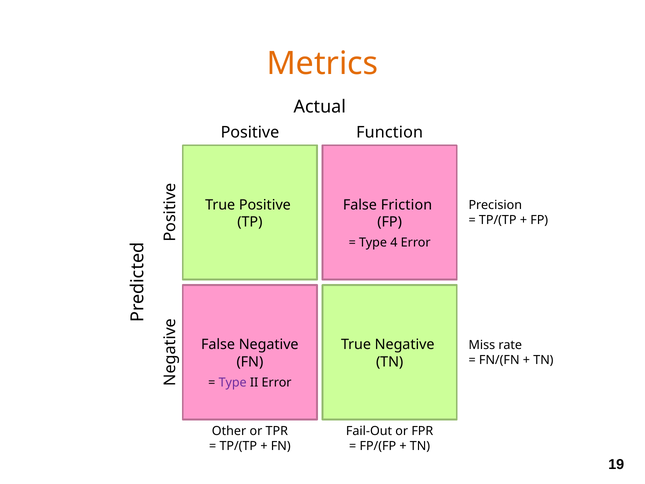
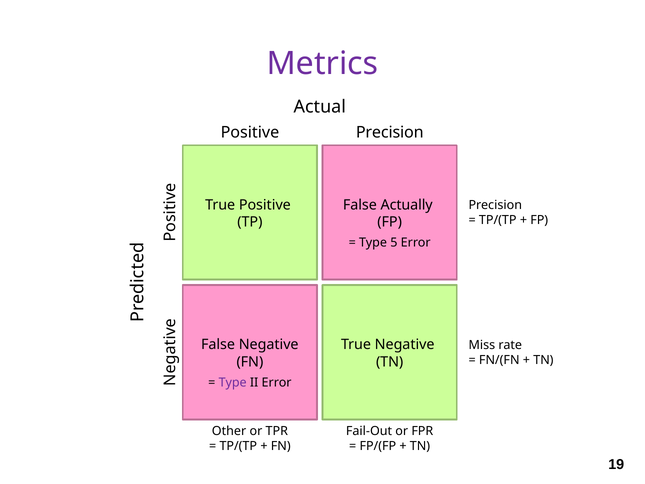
Metrics colour: orange -> purple
Positive Function: Function -> Precision
Friction: Friction -> Actually
4: 4 -> 5
